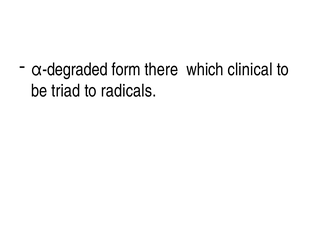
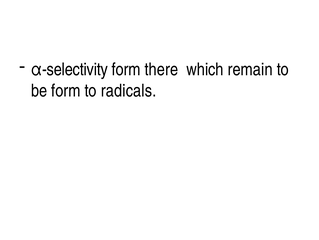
α-degraded: α-degraded -> α-selectivity
clinical: clinical -> remain
be triad: triad -> form
